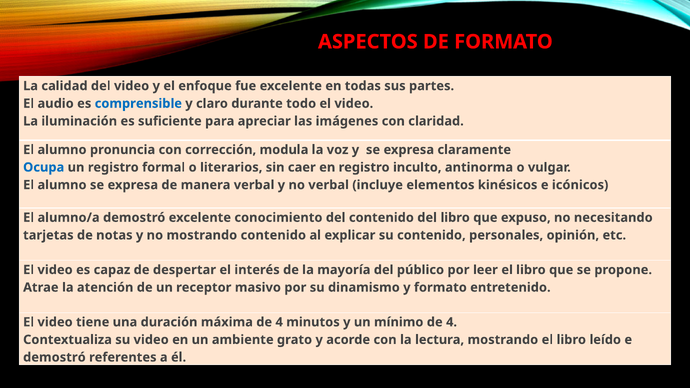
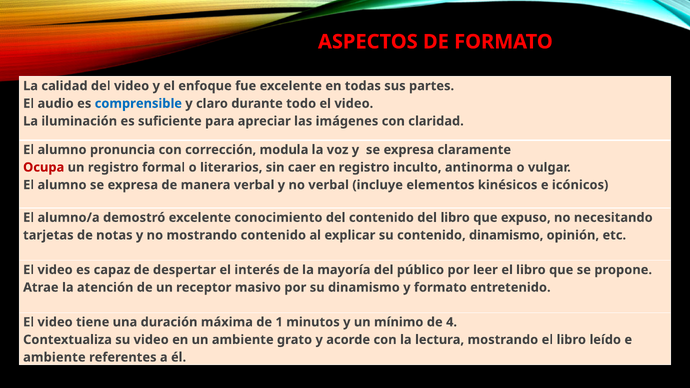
Ocupa colour: blue -> red
contenido personales: personales -> dinamismo
máxima de 4: 4 -> 1
demostró at (54, 357): demostró -> ambiente
